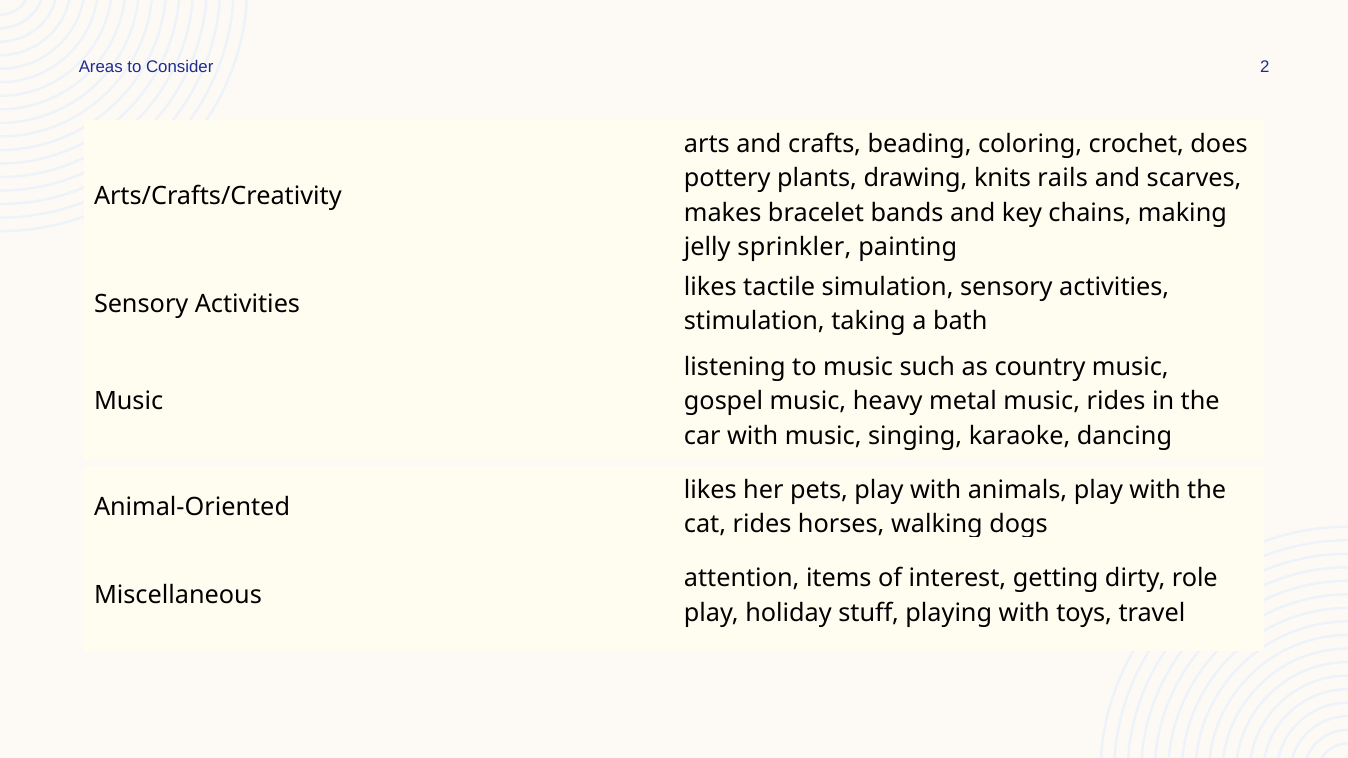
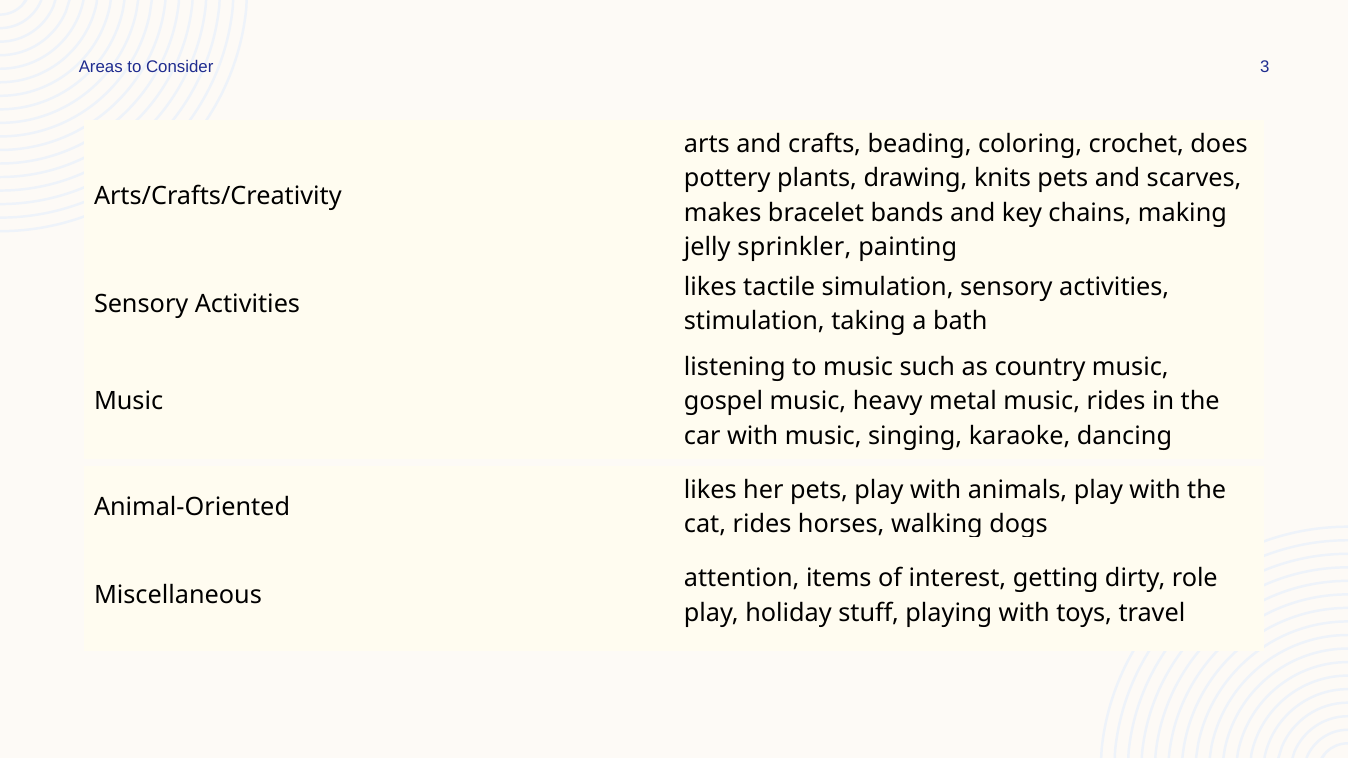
2: 2 -> 3
knits rails: rails -> pets
